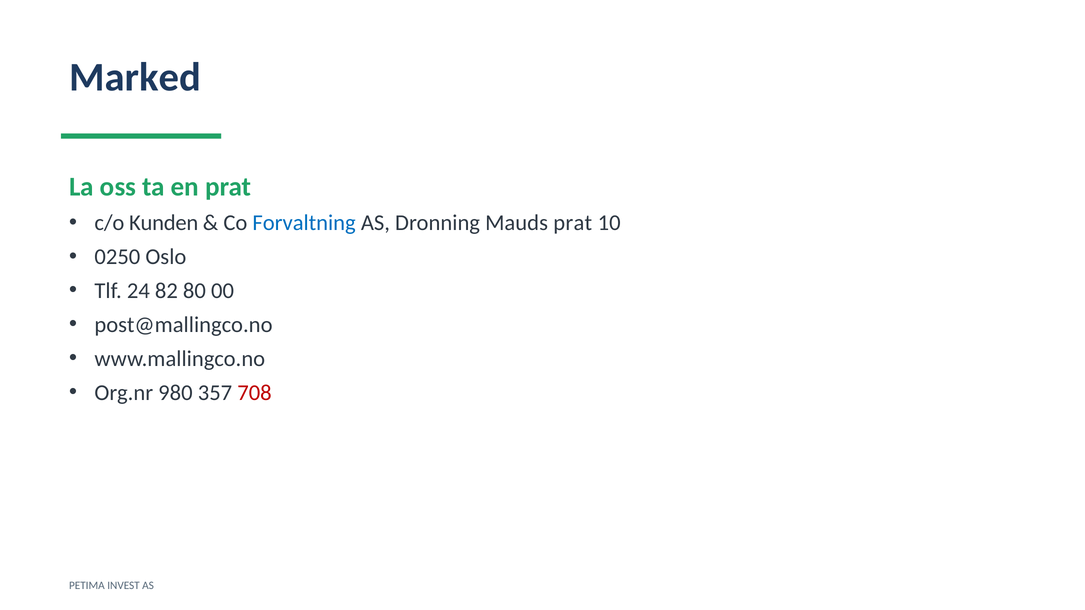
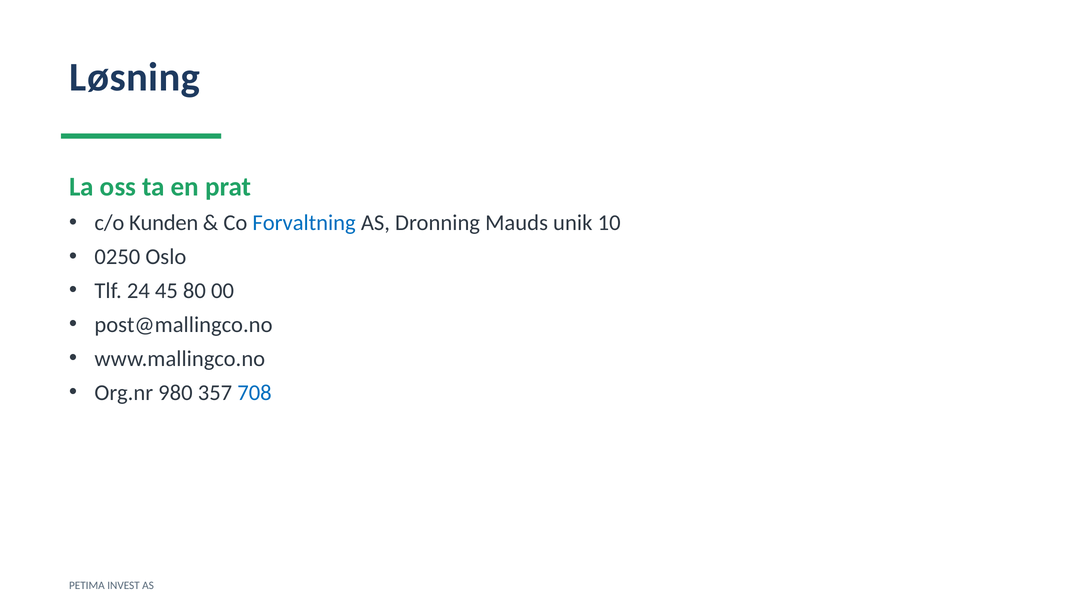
Marked: Marked -> Løsning
Mauds prat: prat -> unik
82: 82 -> 45
708 colour: red -> blue
